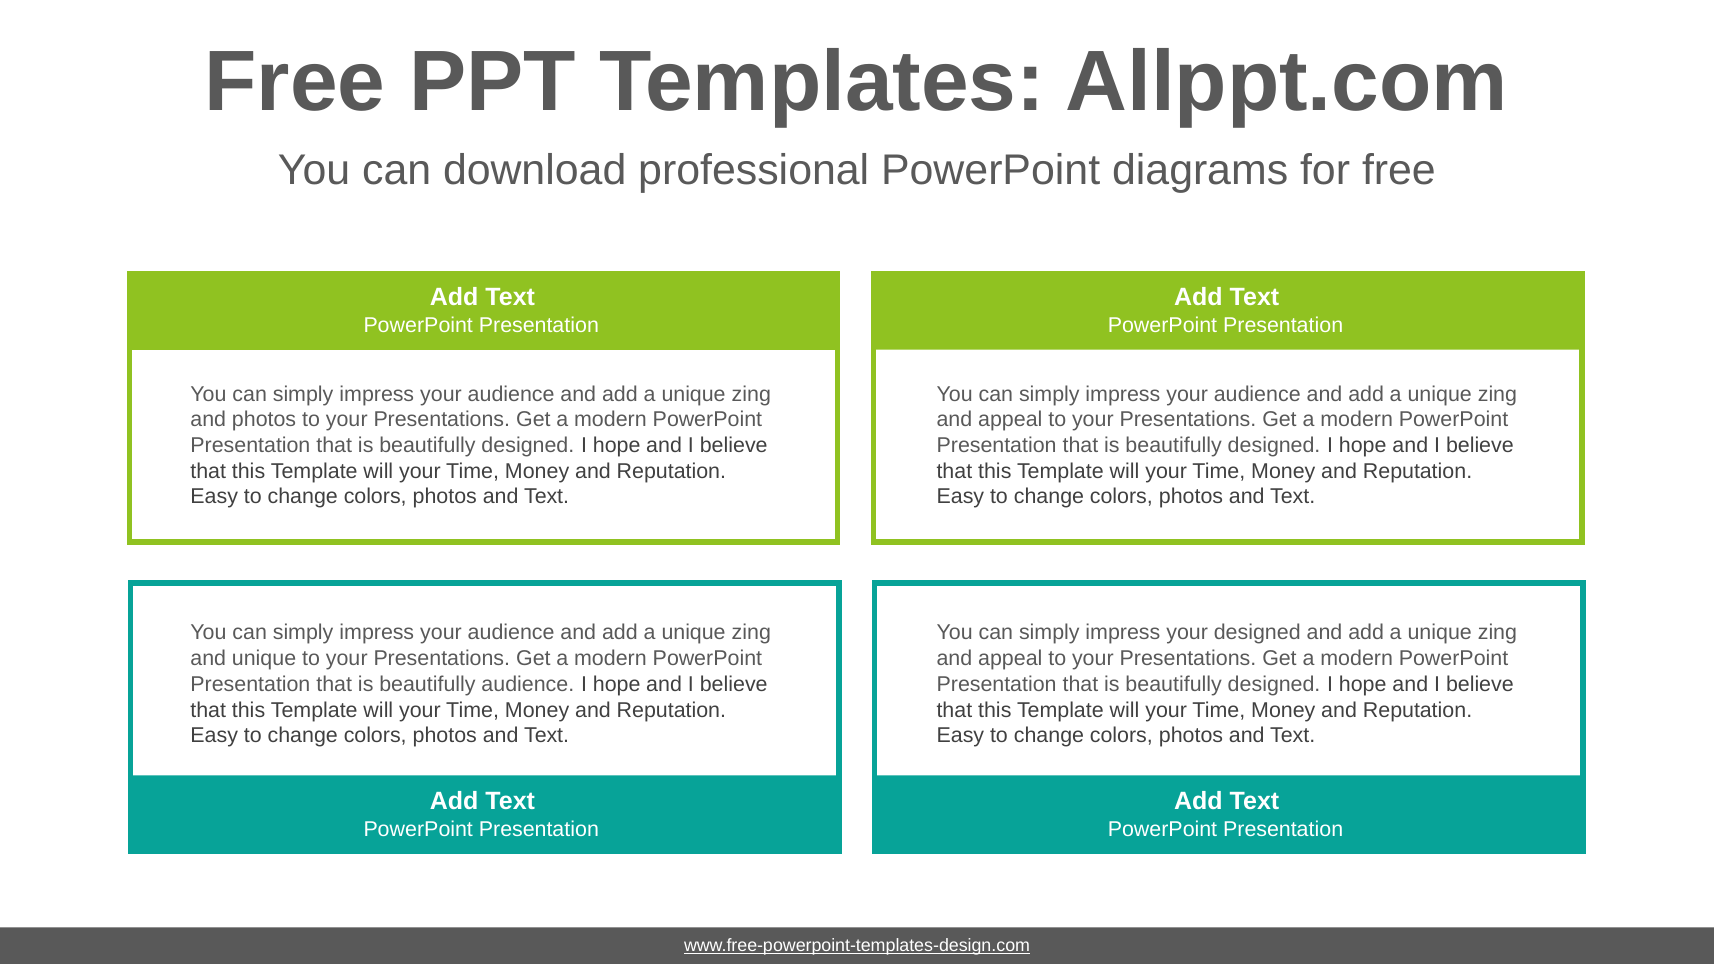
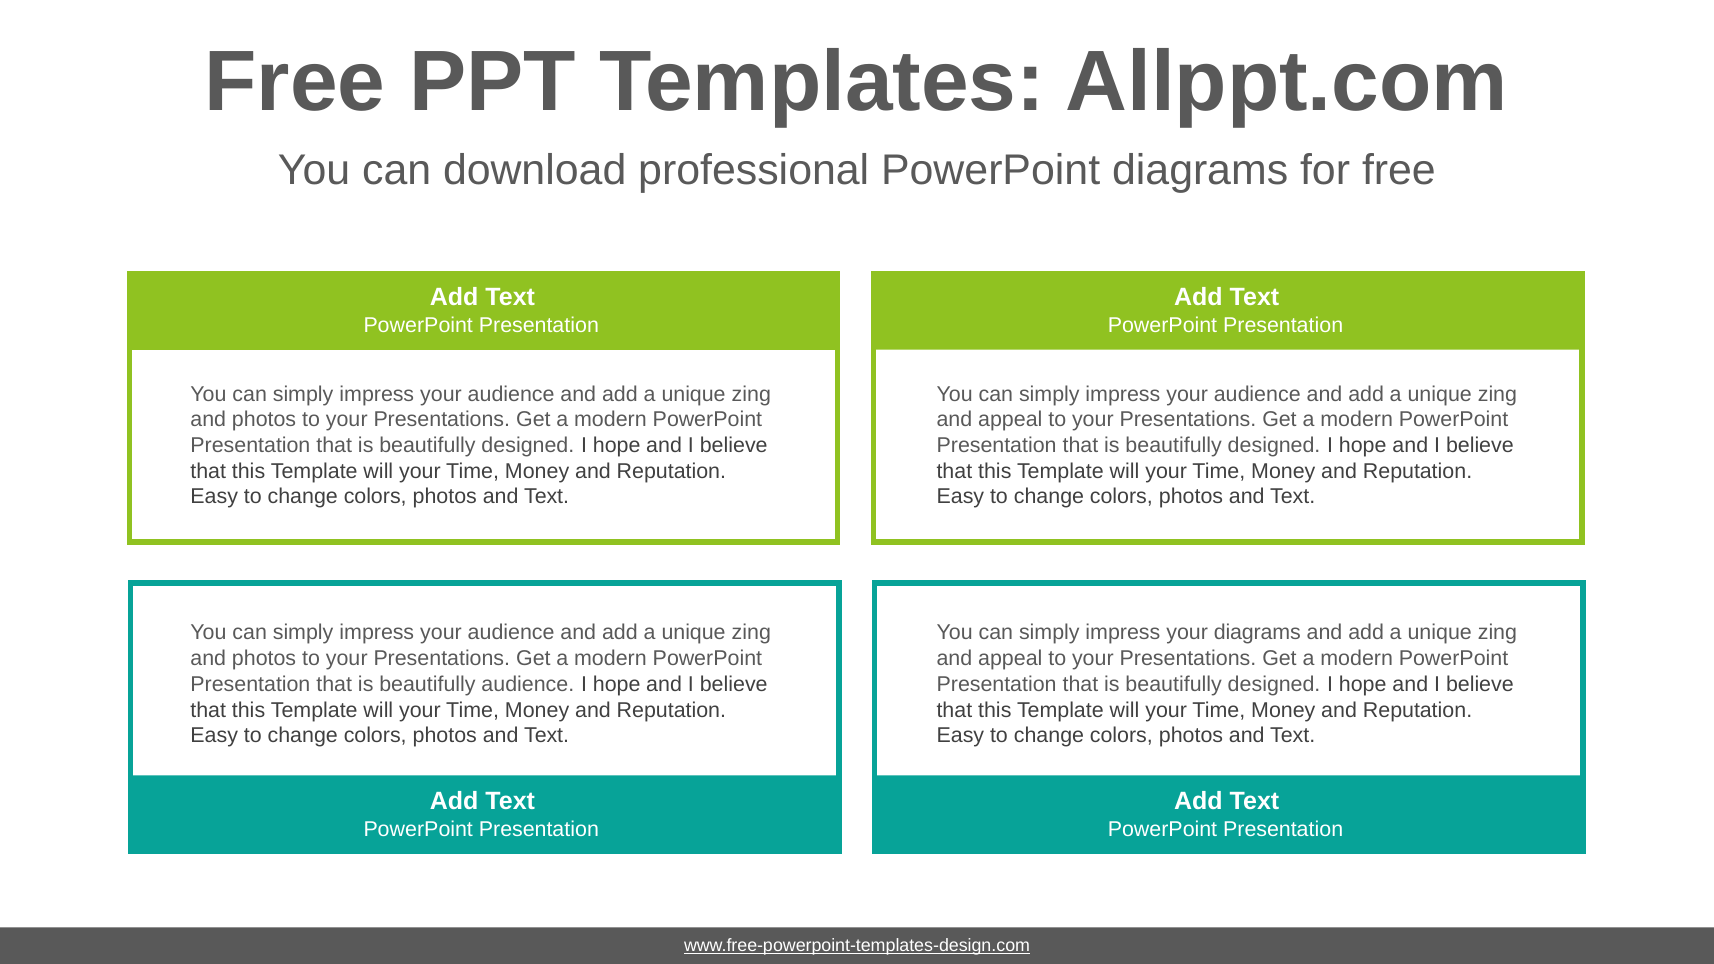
your designed: designed -> diagrams
unique at (264, 659): unique -> photos
